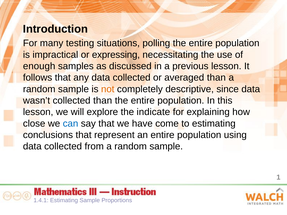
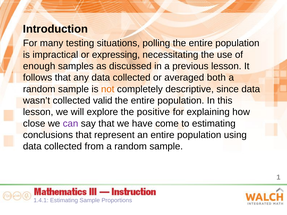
averaged than: than -> both
collected than: than -> valid
indicate: indicate -> positive
can colour: blue -> purple
